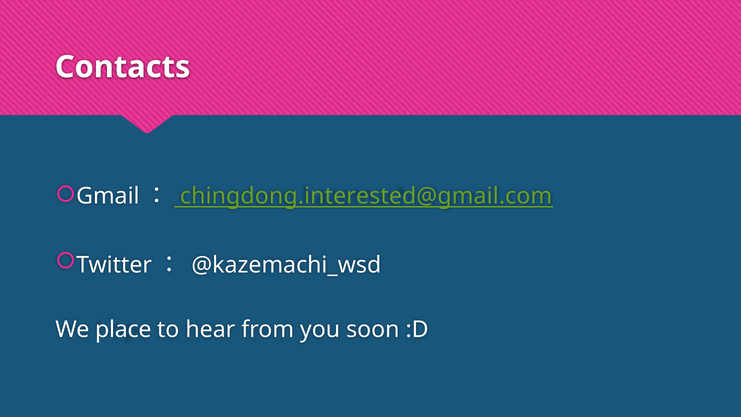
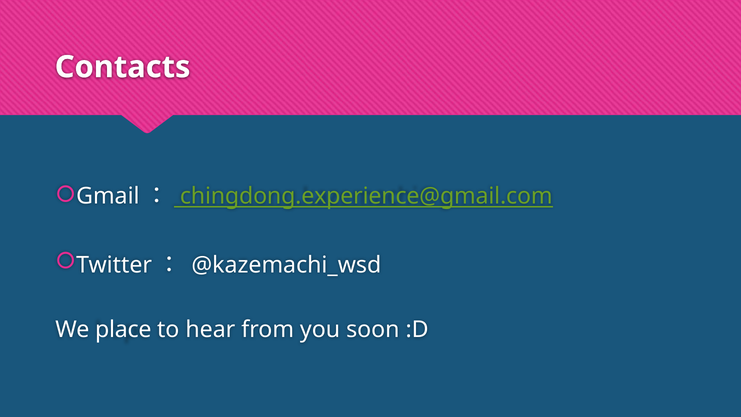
chingdong.interested@gmail.com: chingdong.interested@gmail.com -> chingdong.experience@gmail.com
